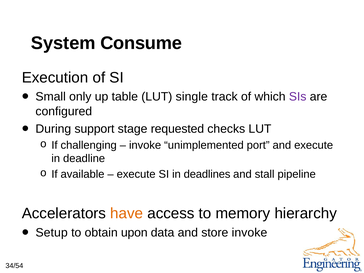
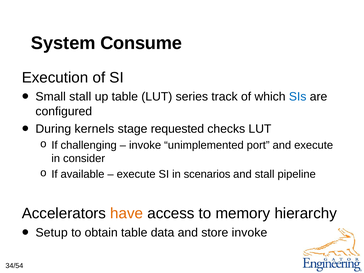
Small only: only -> stall
single: single -> series
SIs colour: purple -> blue
support: support -> kernels
deadline: deadline -> consider
deadlines: deadlines -> scenarios
obtain upon: upon -> table
